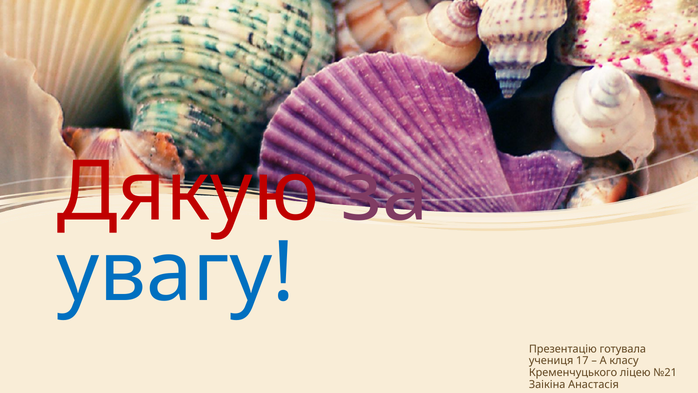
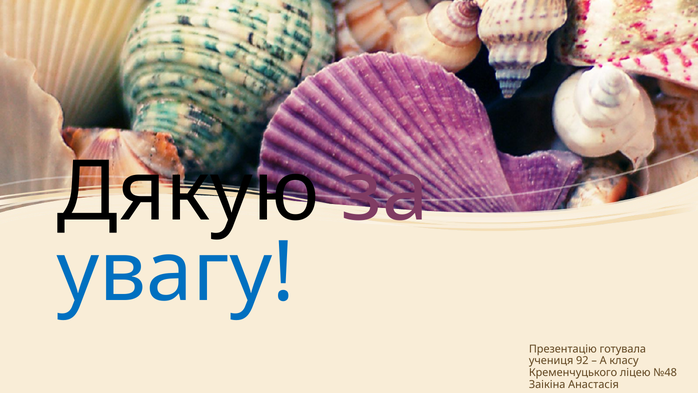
Дякую colour: red -> black
17: 17 -> 92
№21: №21 -> №48
